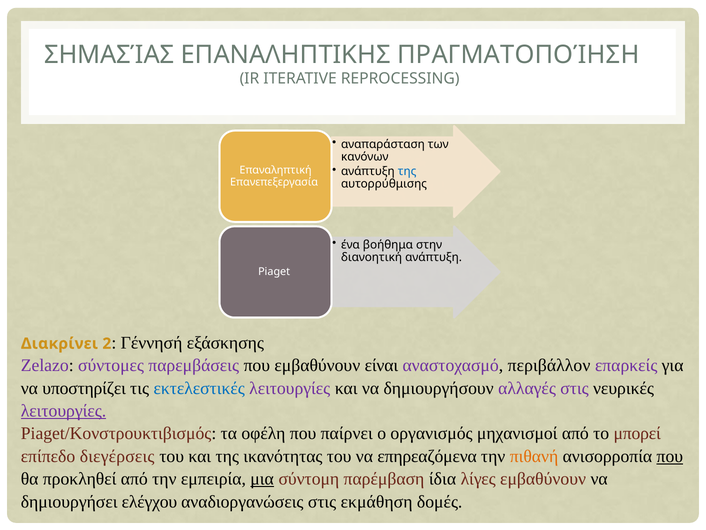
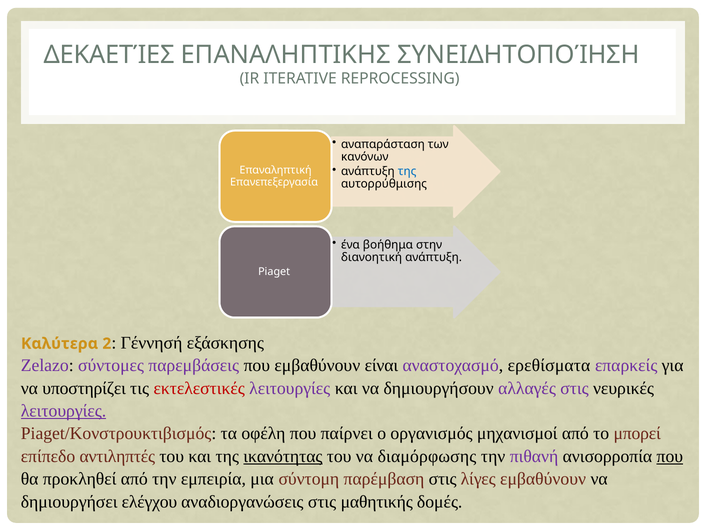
ΣΗΜΑΣΊΑΣ: ΣΗΜΑΣΊΑΣ -> ΔΕΚΑΕΤΊΕΣ
ΠΡΑΓΜΑΤΟΠΟΊΗΣΗ: ΠΡΑΓΜΑΤΟΠΟΊΗΣΗ -> ΣΥΝΕΙΔΗΤΟΠΟΊΗΣΗ
Διακρίνει: Διακρίνει -> Καλύτερα
περιβάλλον: περιβάλλον -> ερεθίσματα
εκτελεστικές colour: blue -> red
διεγέρσεις: διεγέρσεις -> αντιληπτές
ικανότητας underline: none -> present
επηρεαζόμενα: επηρεαζόμενα -> διαμόρφωσης
πιθανή colour: orange -> purple
μια underline: present -> none
παρέμβαση ίδια: ίδια -> στις
εκμάθηση: εκμάθηση -> μαθητικής
